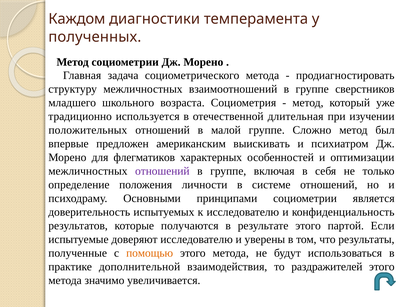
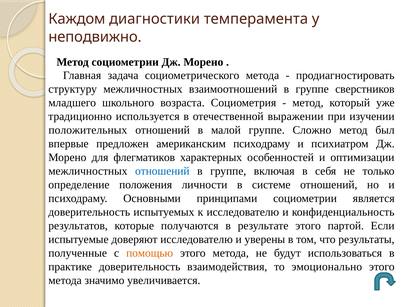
полученных: полученных -> неподвижно
длительная: длительная -> выражении
американским выискивать: выискивать -> психодраму
отношений at (162, 171) colour: purple -> blue
практике дополнительной: дополнительной -> доверительность
раздражителей: раздражителей -> эмоционально
